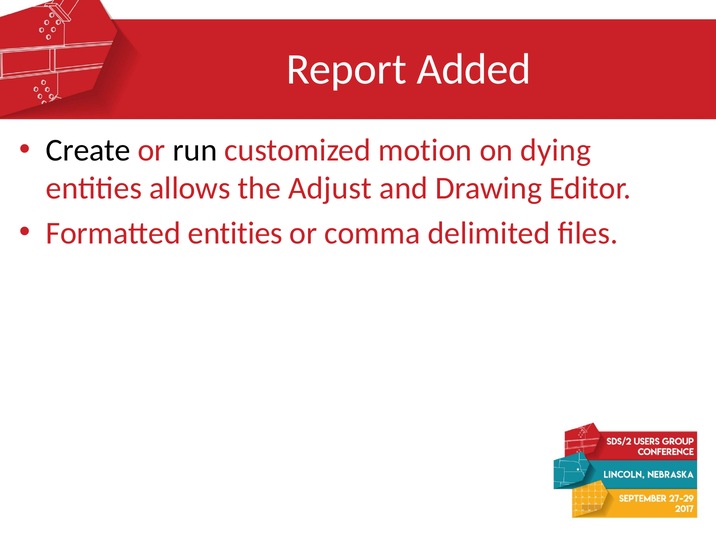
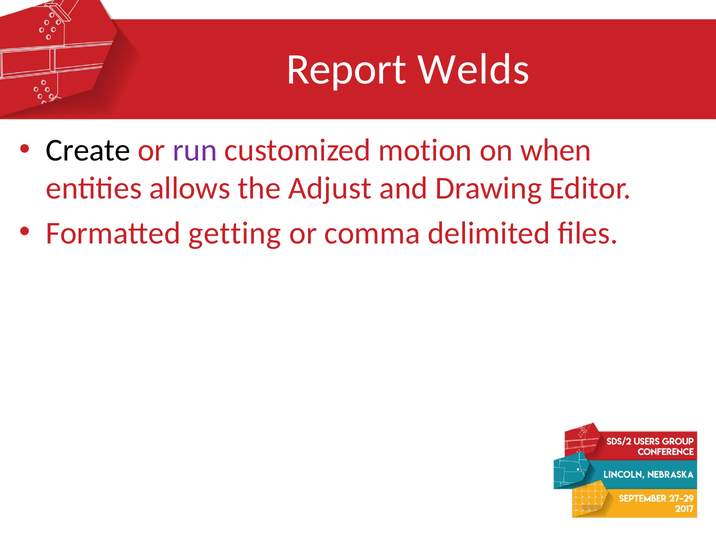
Added: Added -> Welds
run colour: black -> purple
dying: dying -> when
Formatted entities: entities -> getting
